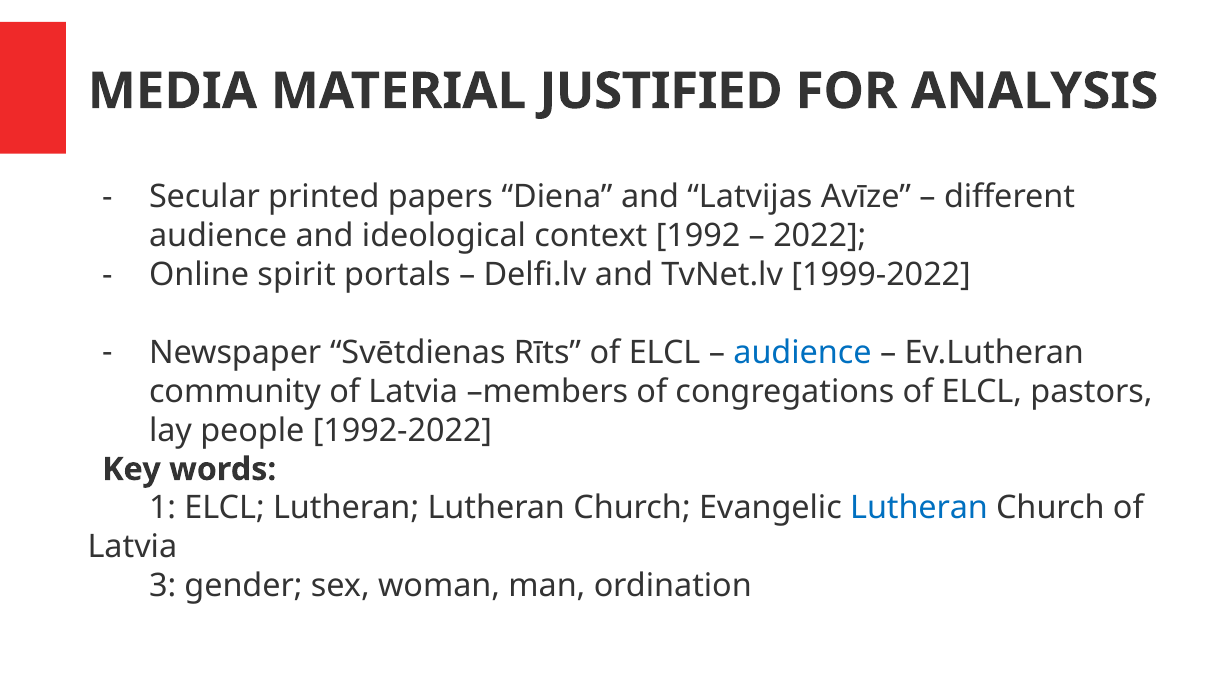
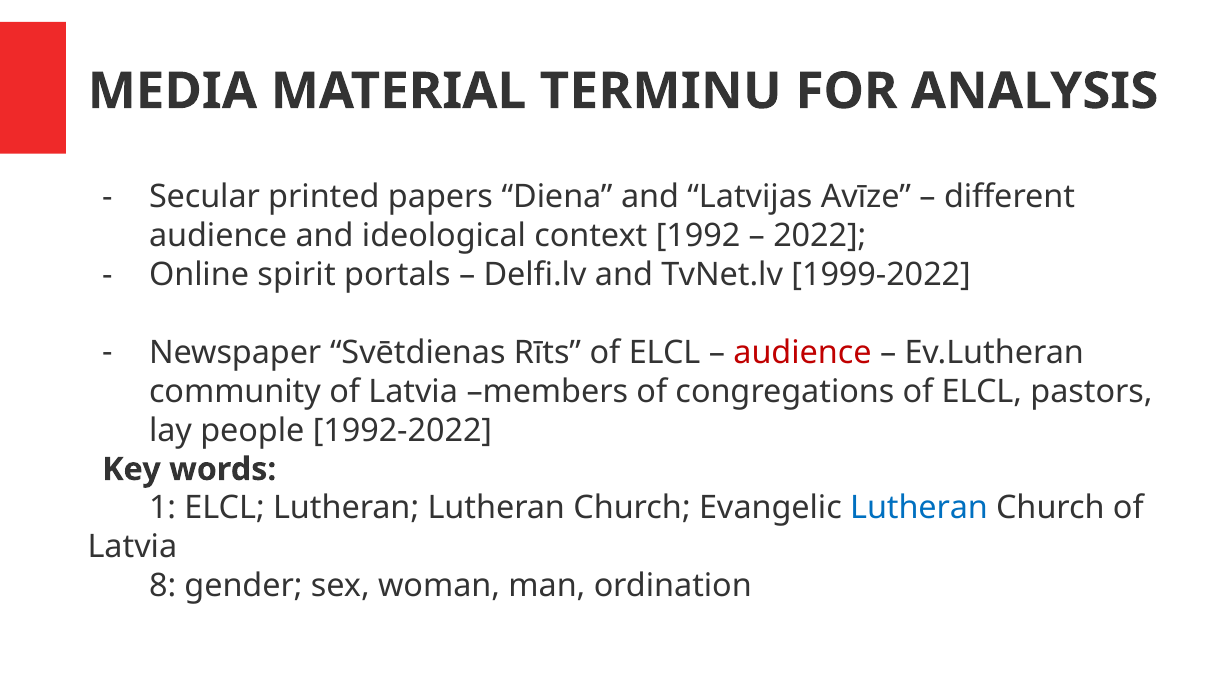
JUSTIFIED: JUSTIFIED -> TERMINU
audience at (803, 353) colour: blue -> red
3: 3 -> 8
